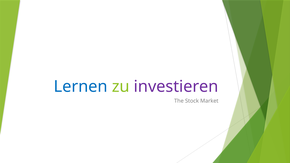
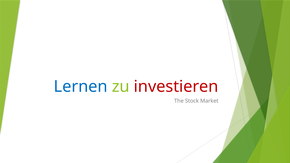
investieren colour: purple -> red
